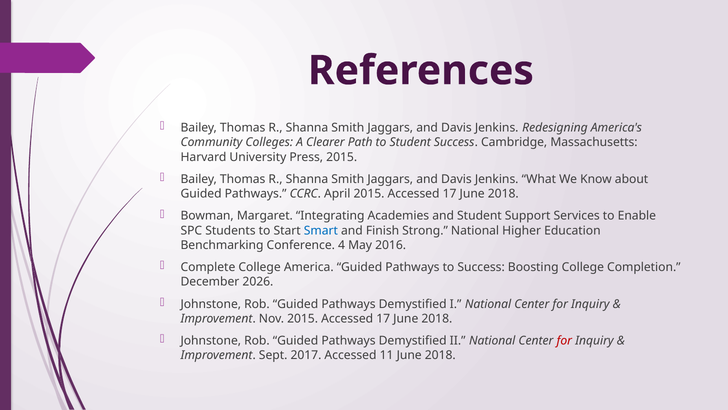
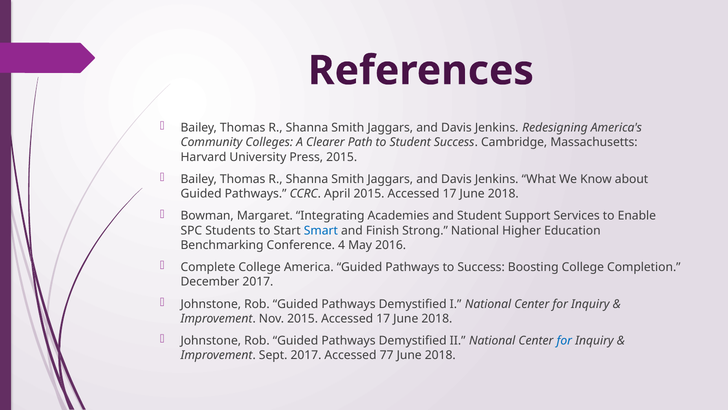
December 2026: 2026 -> 2017
for at (564, 340) colour: red -> blue
11: 11 -> 77
